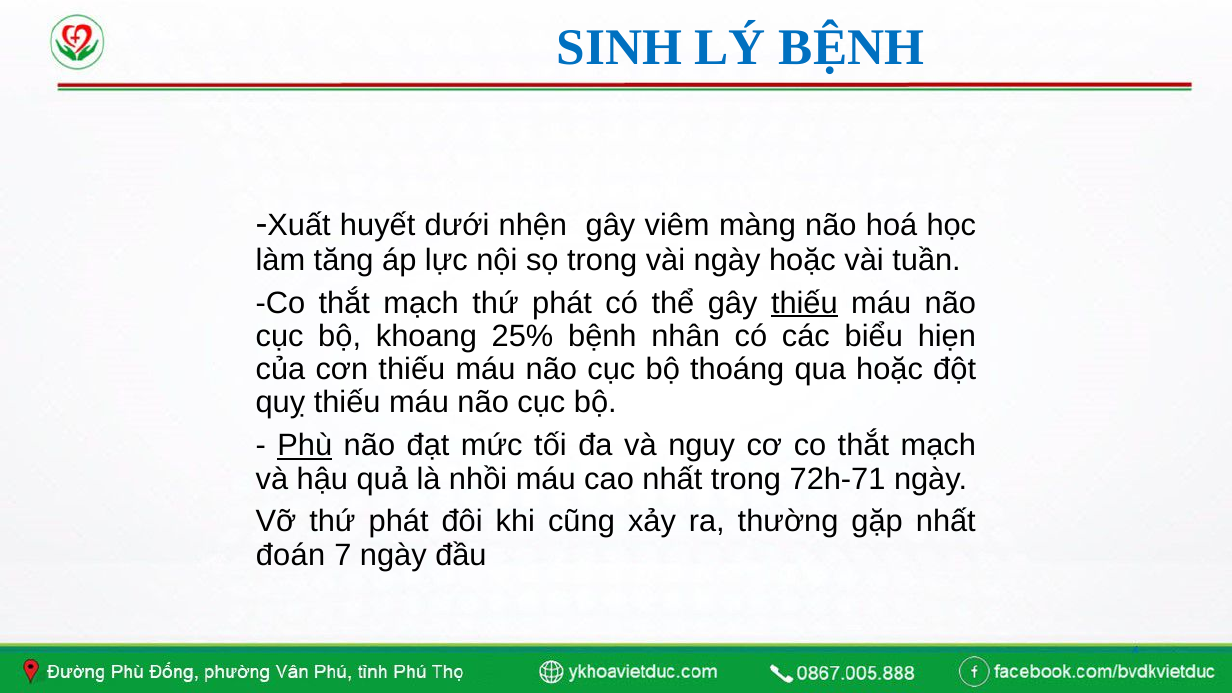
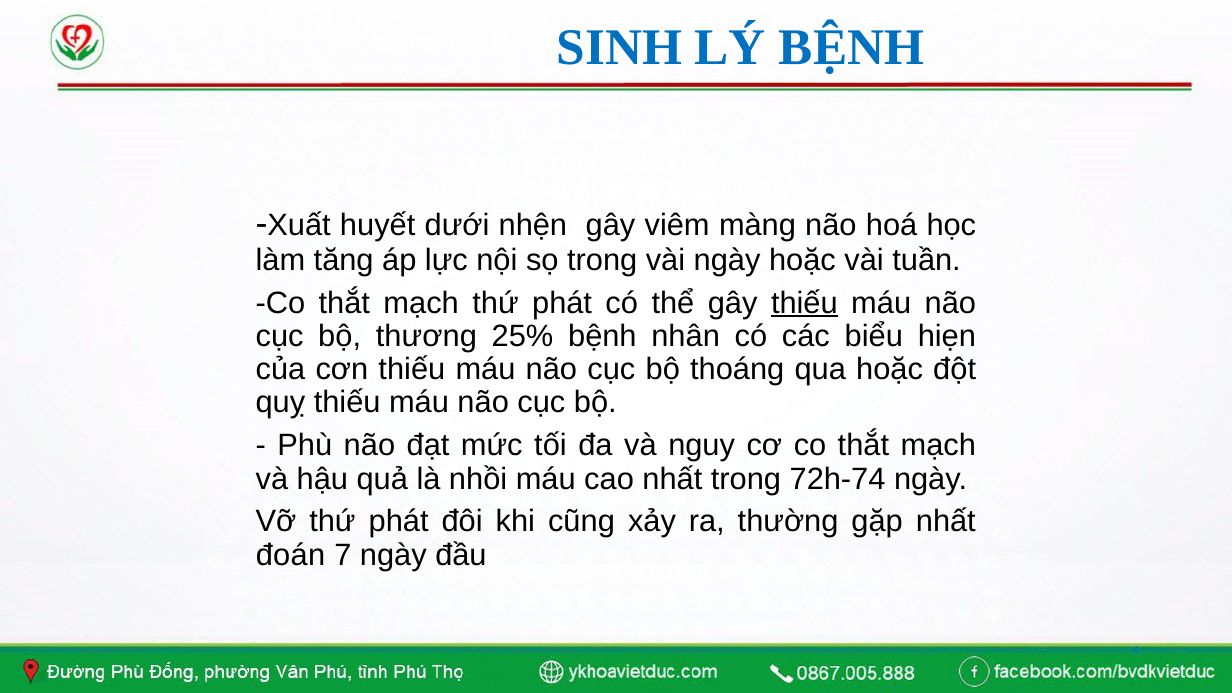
khoang: khoang -> thương
Phù underline: present -> none
72h-71: 72h-71 -> 72h-74
